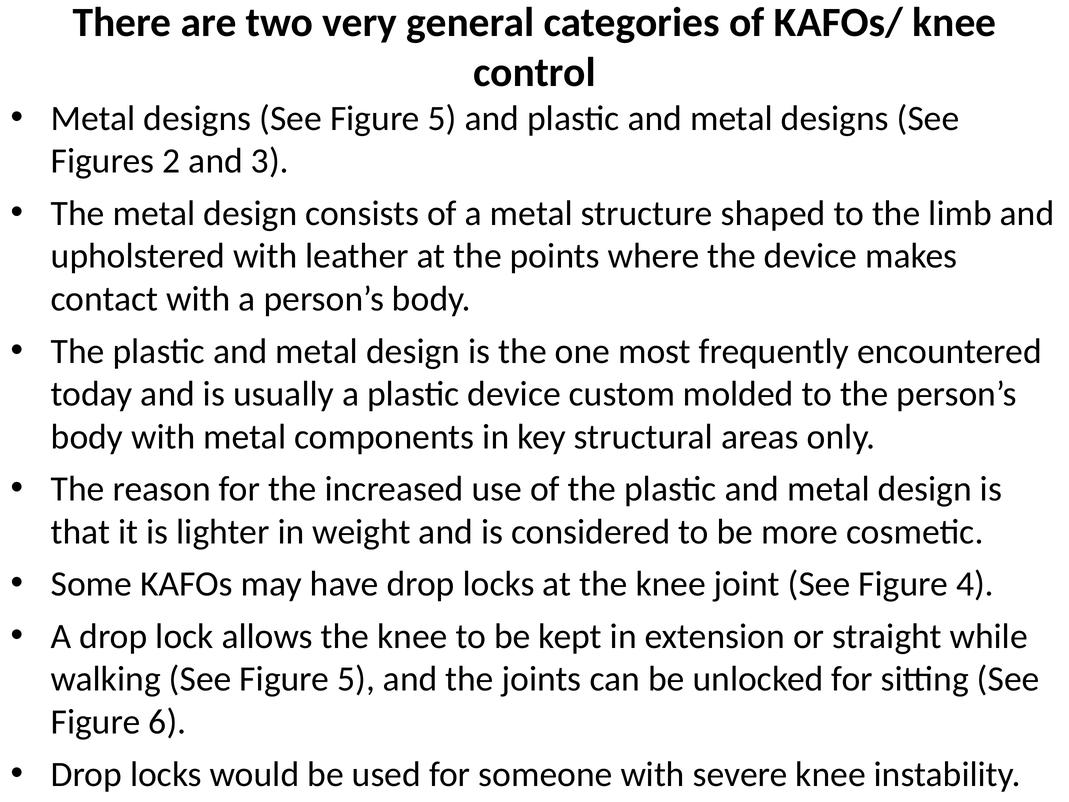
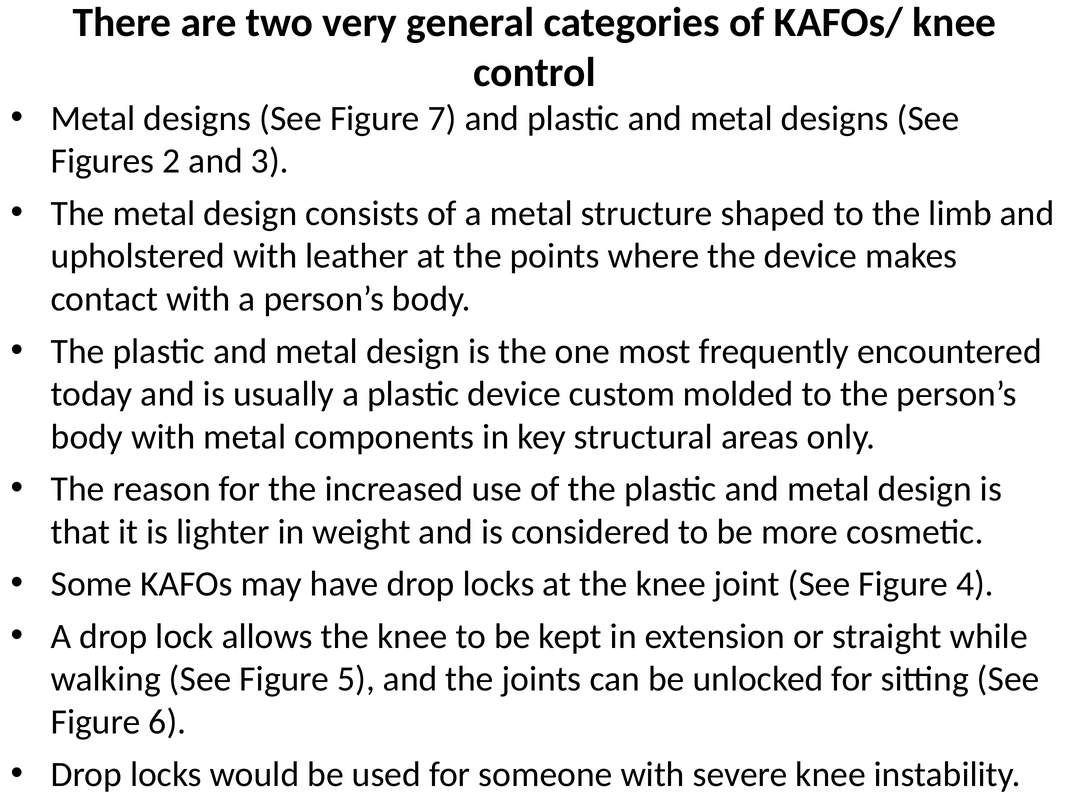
designs See Figure 5: 5 -> 7
